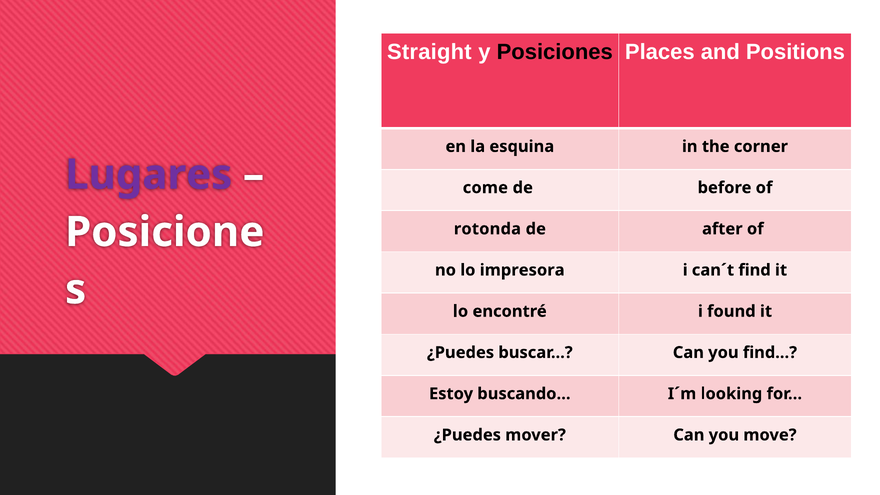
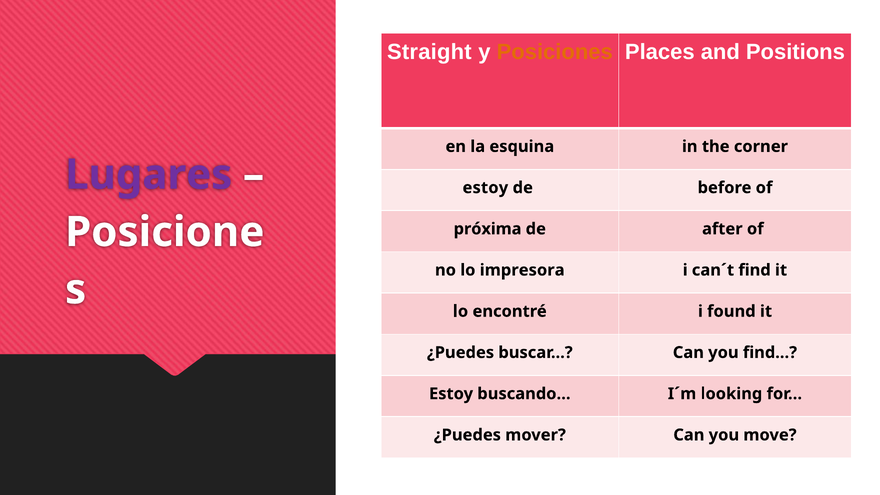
Posiciones colour: black -> orange
come at (485, 188): come -> estoy
rotonda: rotonda -> próxima
